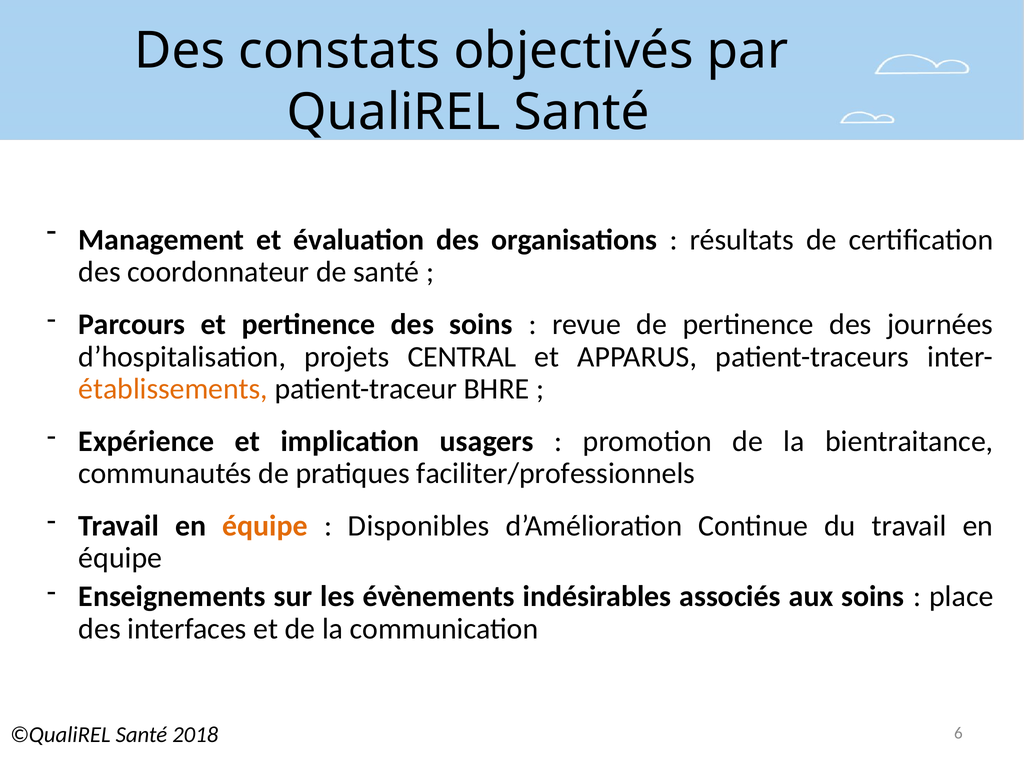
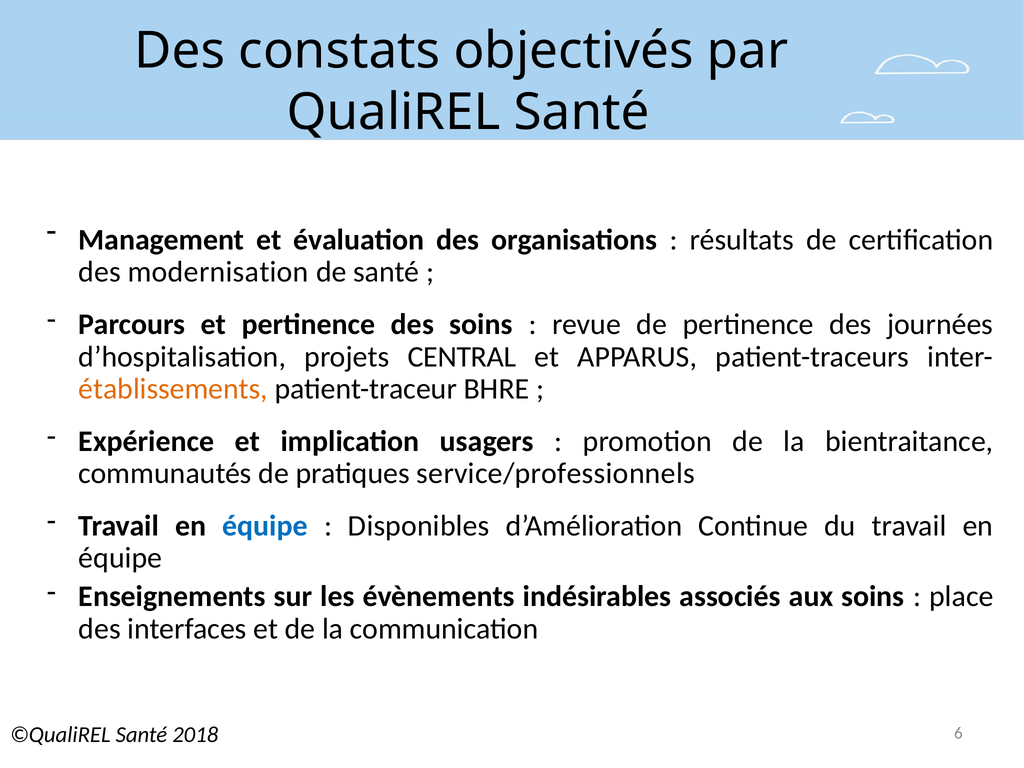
coordonnateur: coordonnateur -> modernisation
faciliter/professionnels: faciliter/professionnels -> service/professionnels
équipe at (265, 526) colour: orange -> blue
